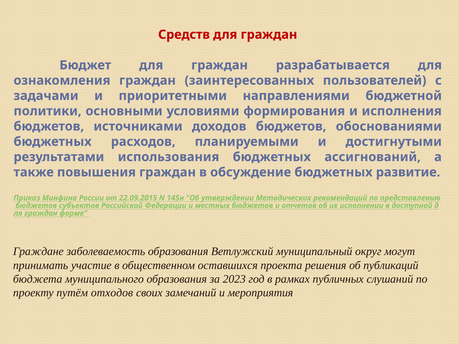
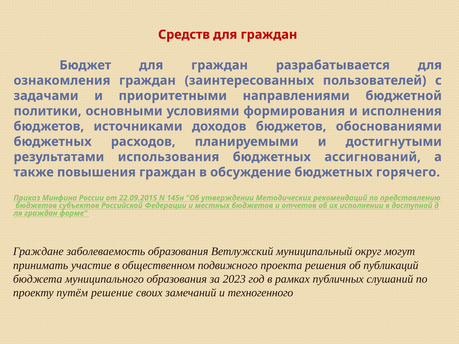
развитие: развитие -> горячего
оставшихся: оставшихся -> подвижного
отходов: отходов -> решение
мероприятия: мероприятия -> техногенного
